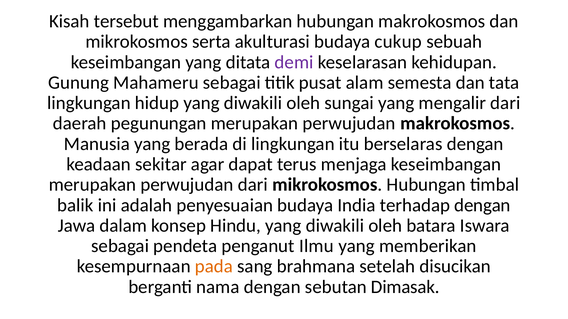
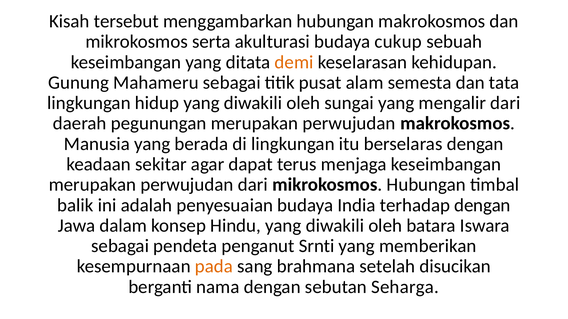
demi colour: purple -> orange
Ilmu: Ilmu -> Srnti
Dimasak: Dimasak -> Seharga
